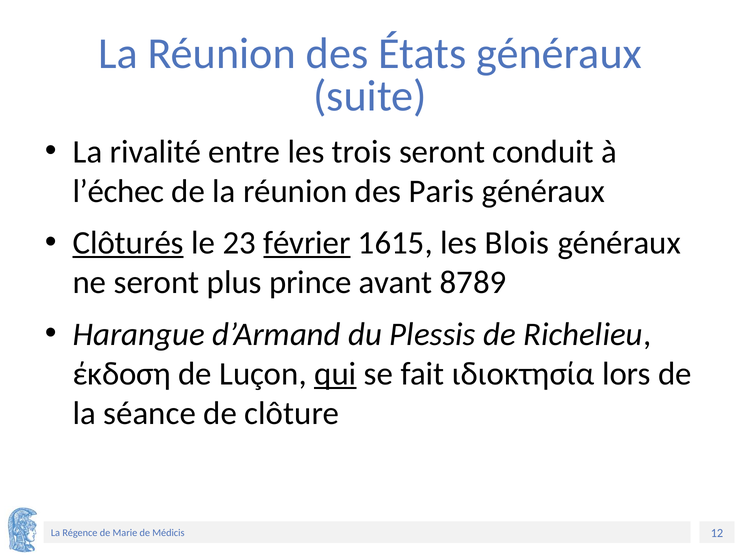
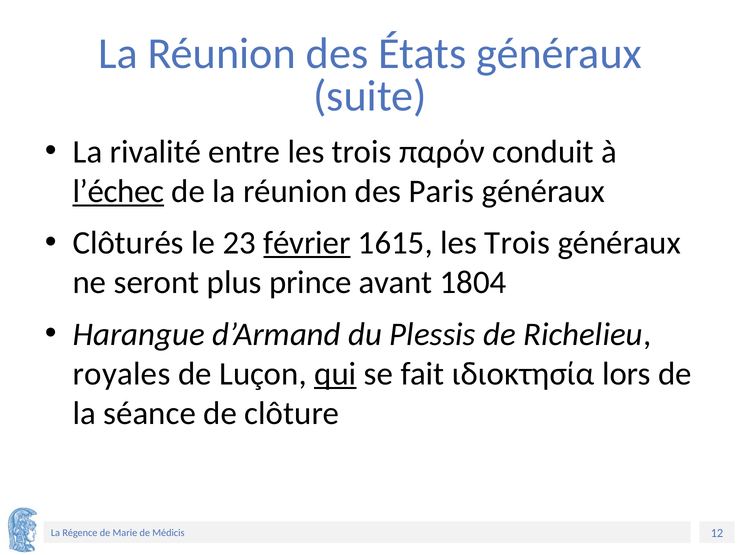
trois seront: seront -> παρόν
l’échec underline: none -> present
Clôturés underline: present -> none
1615 les Blois: Blois -> Trois
8789: 8789 -> 1804
έκδοση: έκδοση -> royales
